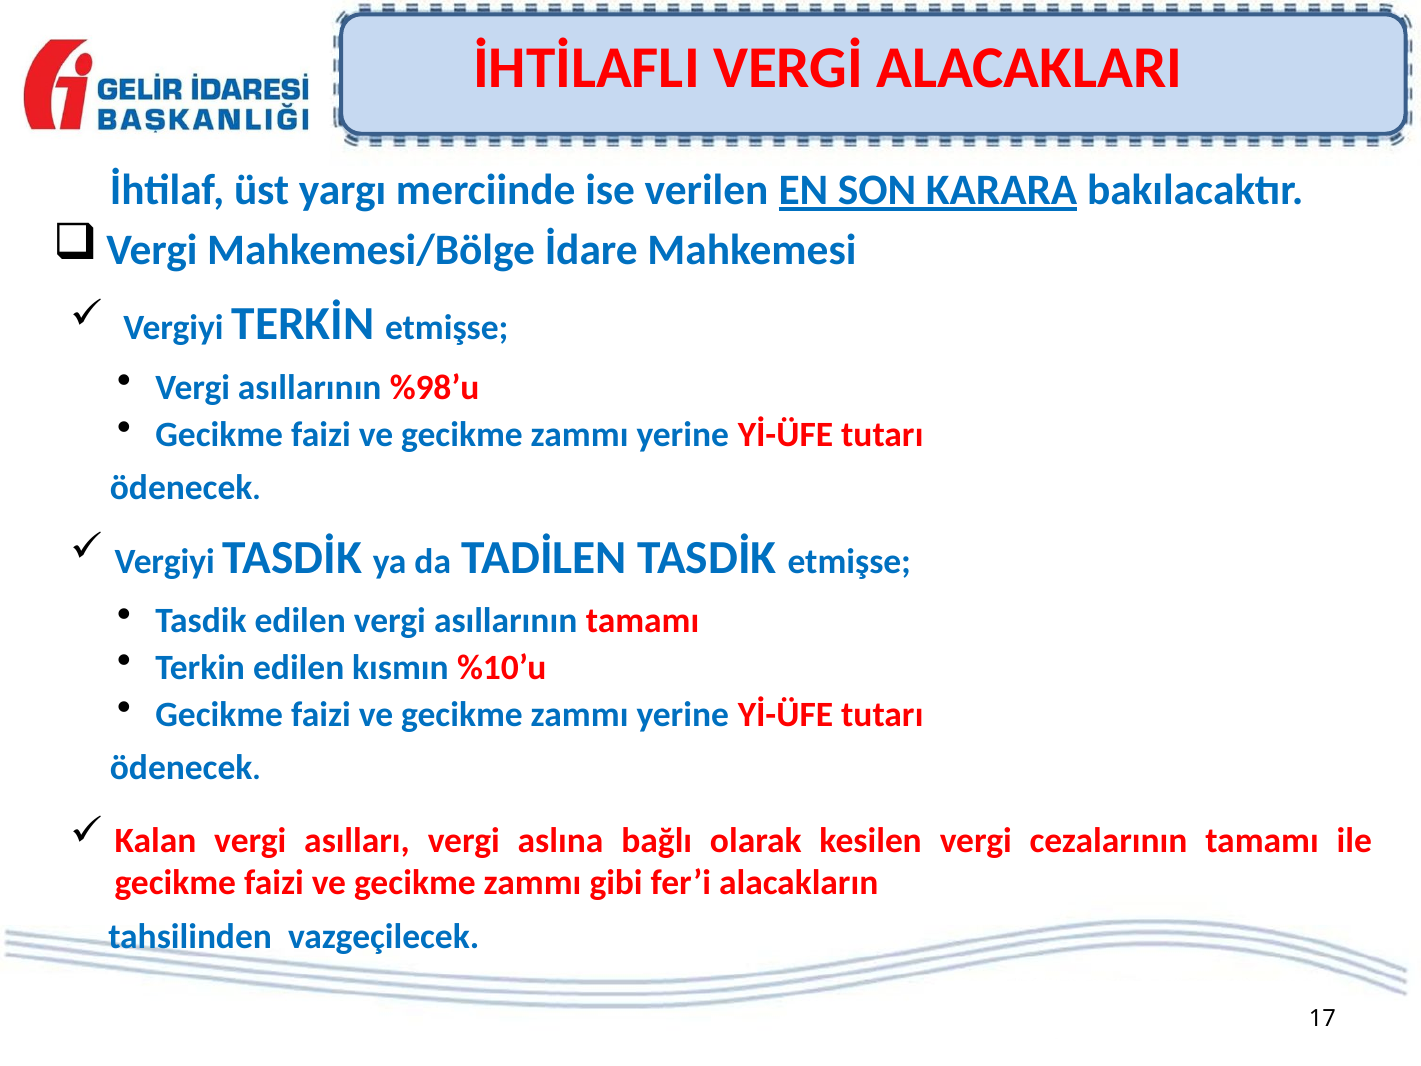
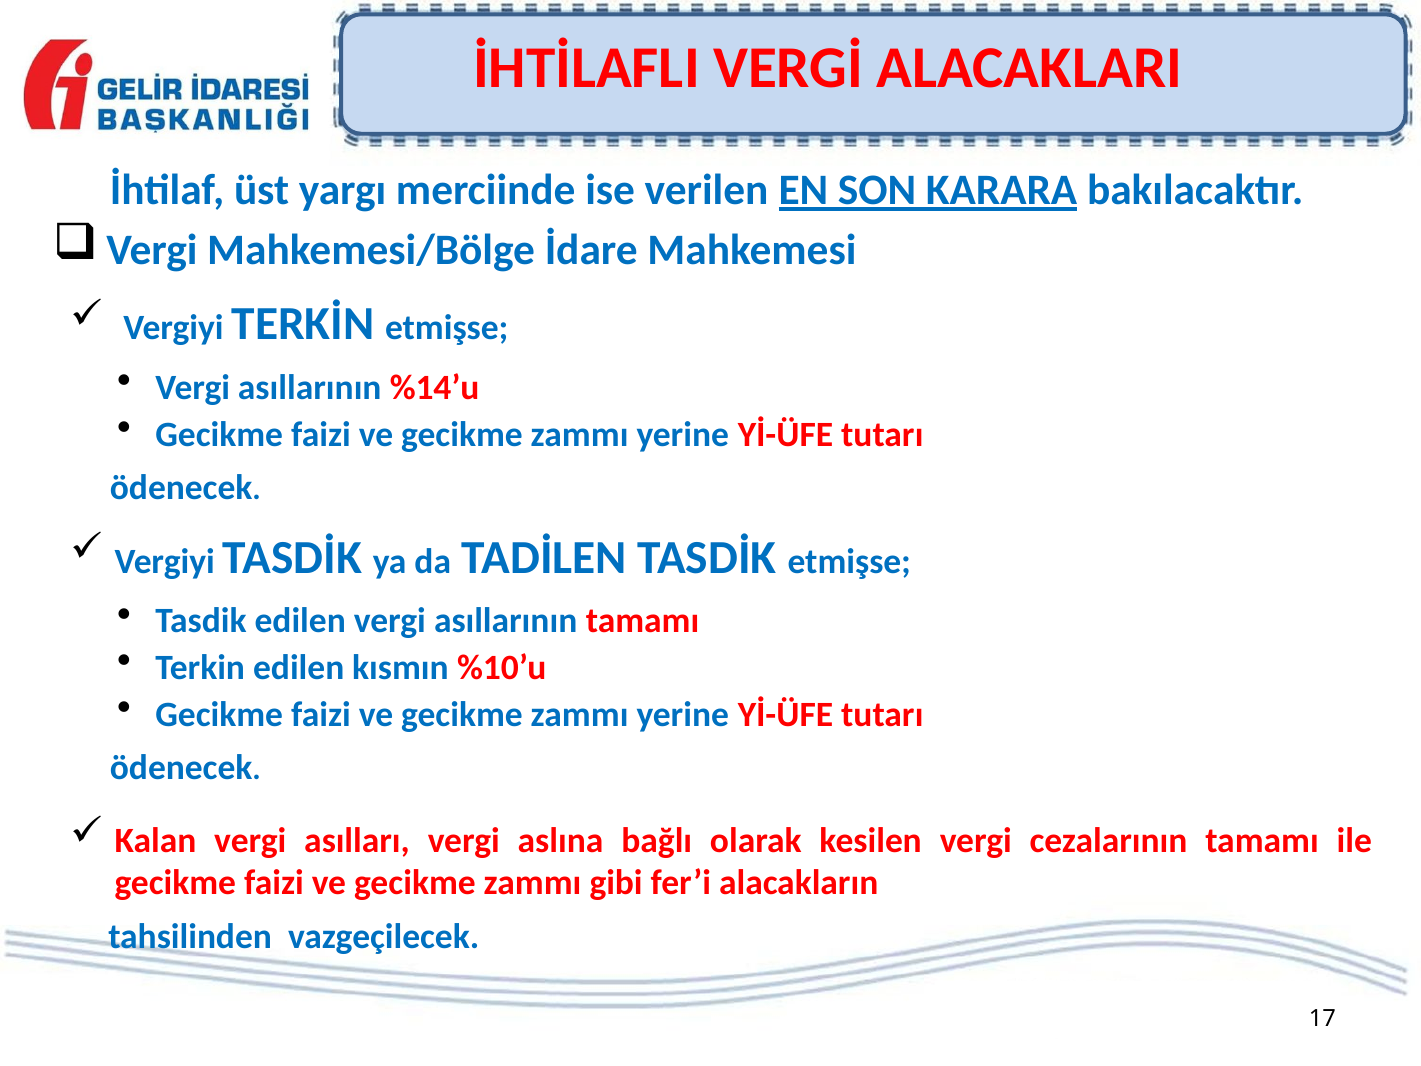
%98’u: %98’u -> %14’u
